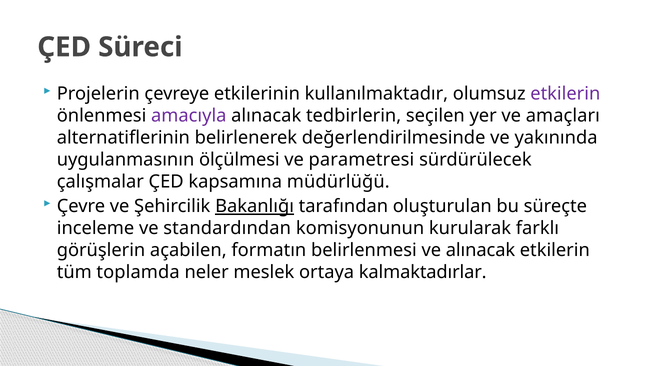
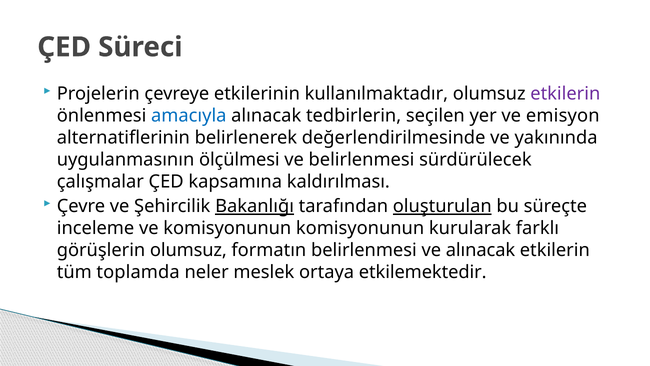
amacıyla colour: purple -> blue
amaçları: amaçları -> emisyon
ve parametresi: parametresi -> belirlenmesi
müdürlüğü: müdürlüğü -> kaldırılması
oluşturulan underline: none -> present
ve standardından: standardından -> komisyonunun
görüşlerin açabilen: açabilen -> olumsuz
kalmaktadırlar: kalmaktadırlar -> etkilemektedir
